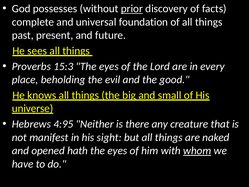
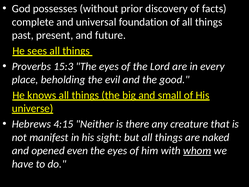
prior underline: present -> none
4:95: 4:95 -> 4:15
hath: hath -> even
